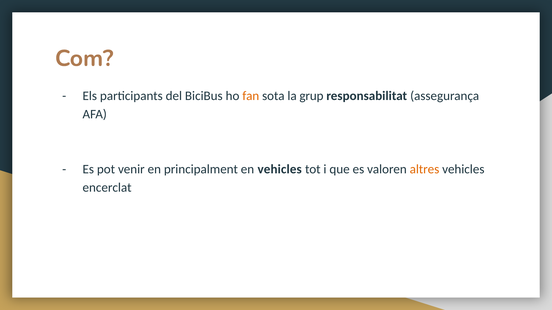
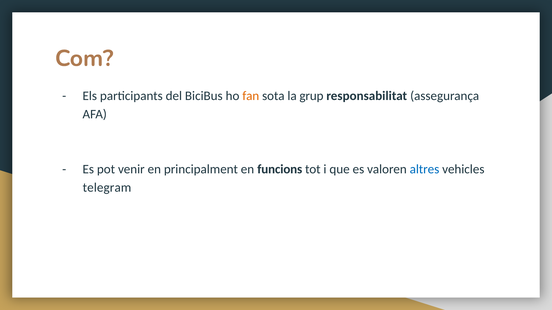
en vehicles: vehicles -> funcions
altres colour: orange -> blue
encerclat: encerclat -> telegram
